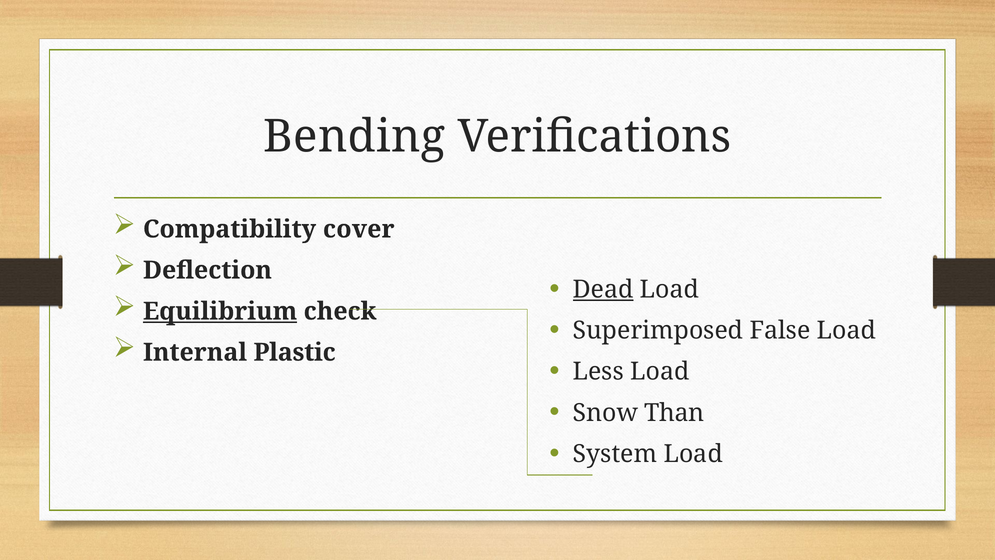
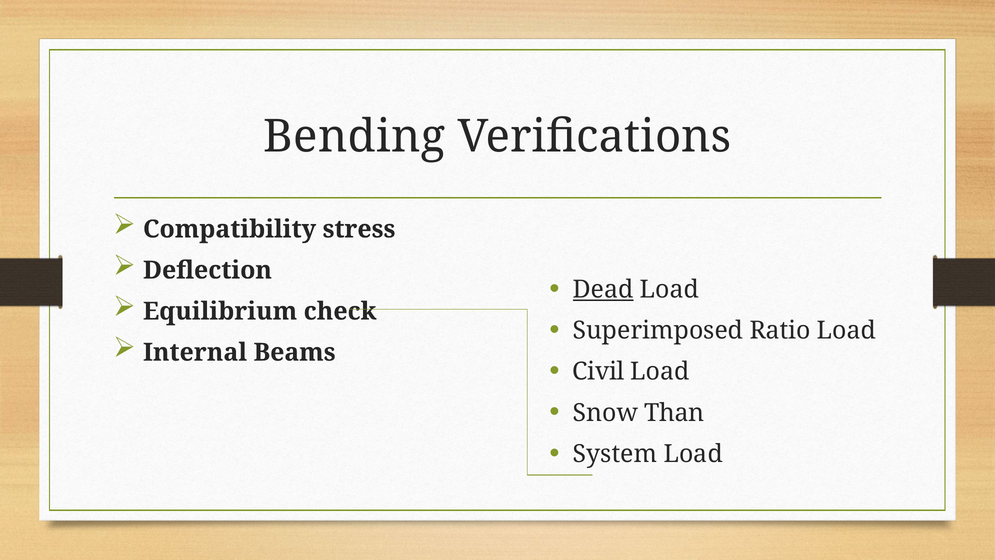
cover: cover -> stress
Equilibrium underline: present -> none
False: False -> Ratio
Plastic: Plastic -> Beams
Less: Less -> Civil
